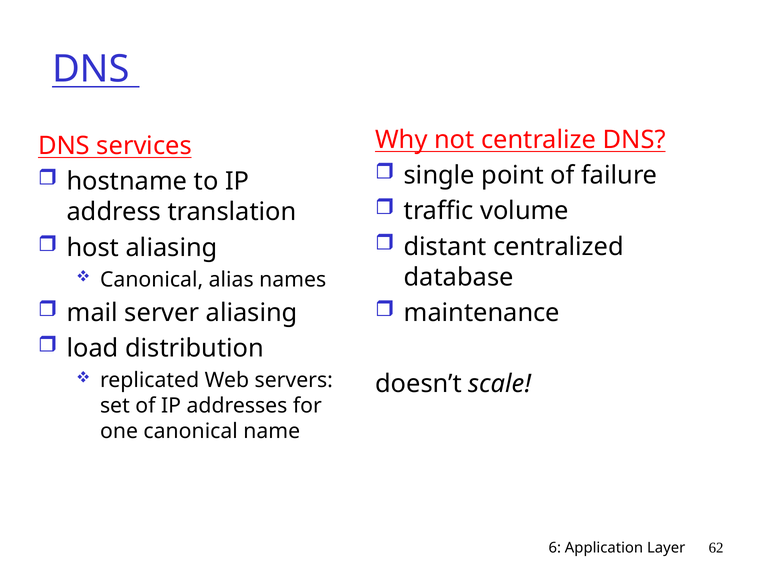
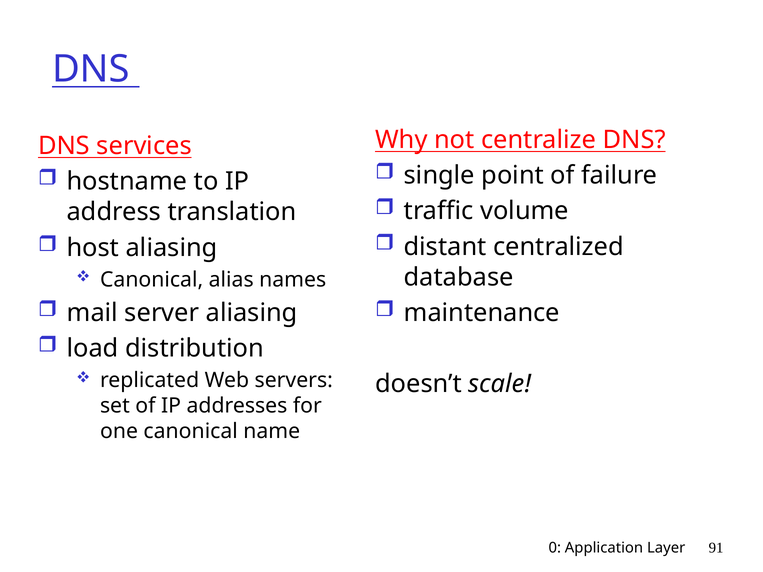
6: 6 -> 0
62: 62 -> 91
